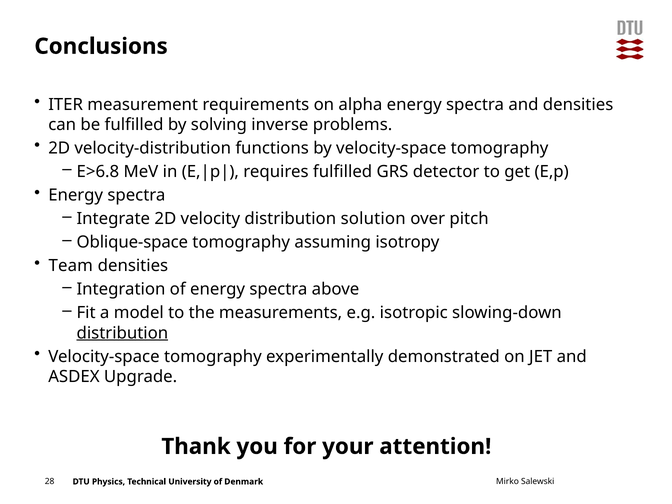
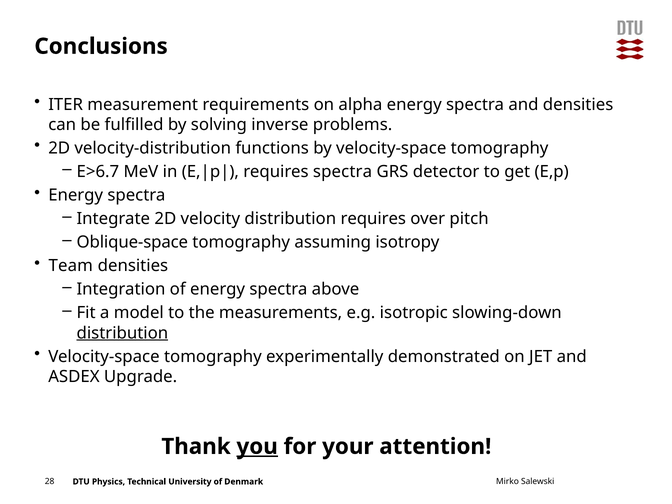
E>6.8: E>6.8 -> E>6.7
requires fulfilled: fulfilled -> spectra
distribution solution: solution -> requires
you underline: none -> present
